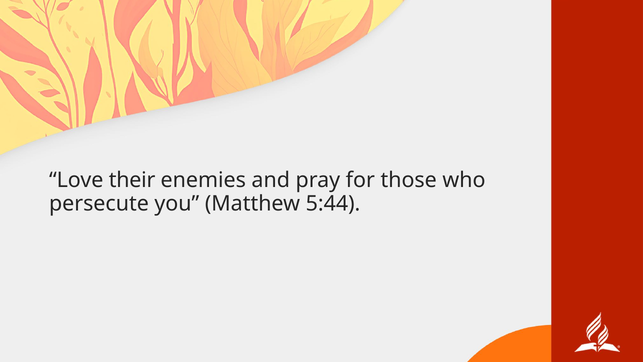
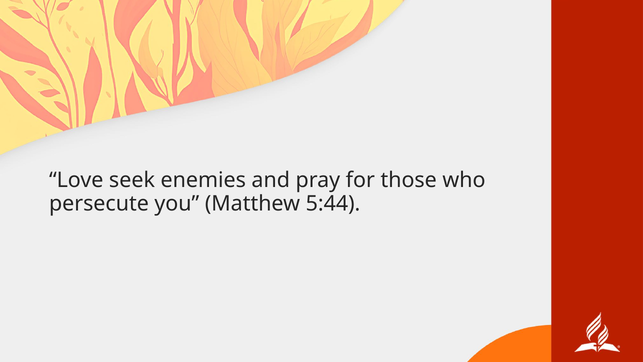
their: their -> seek
